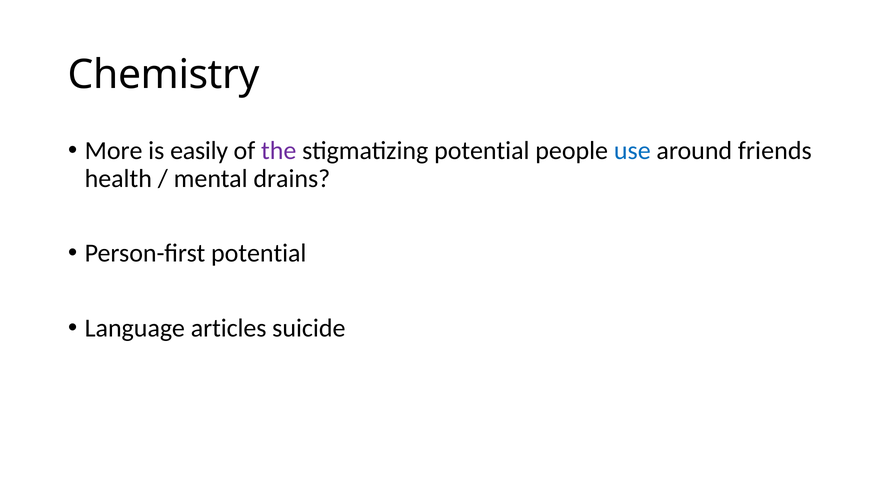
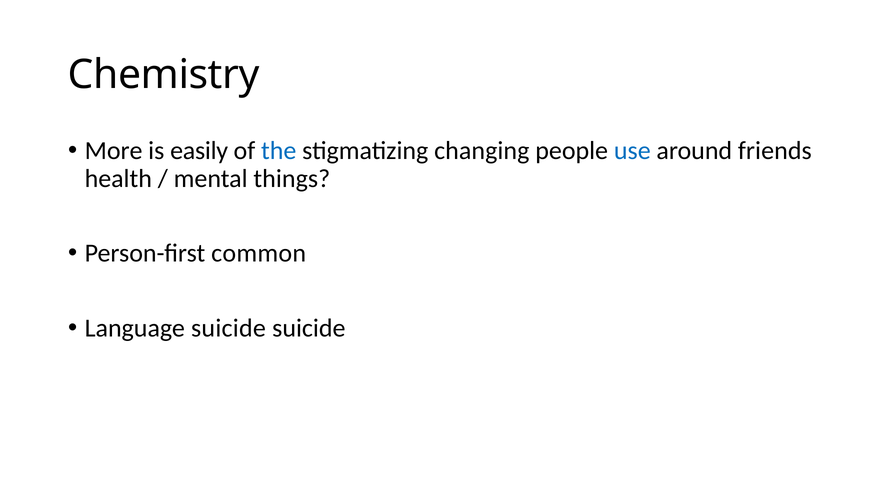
the colour: purple -> blue
stigmatizing potential: potential -> changing
drains: drains -> things
Person-first potential: potential -> common
Language articles: articles -> suicide
